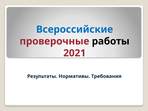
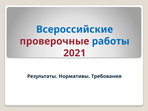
работы colour: black -> blue
